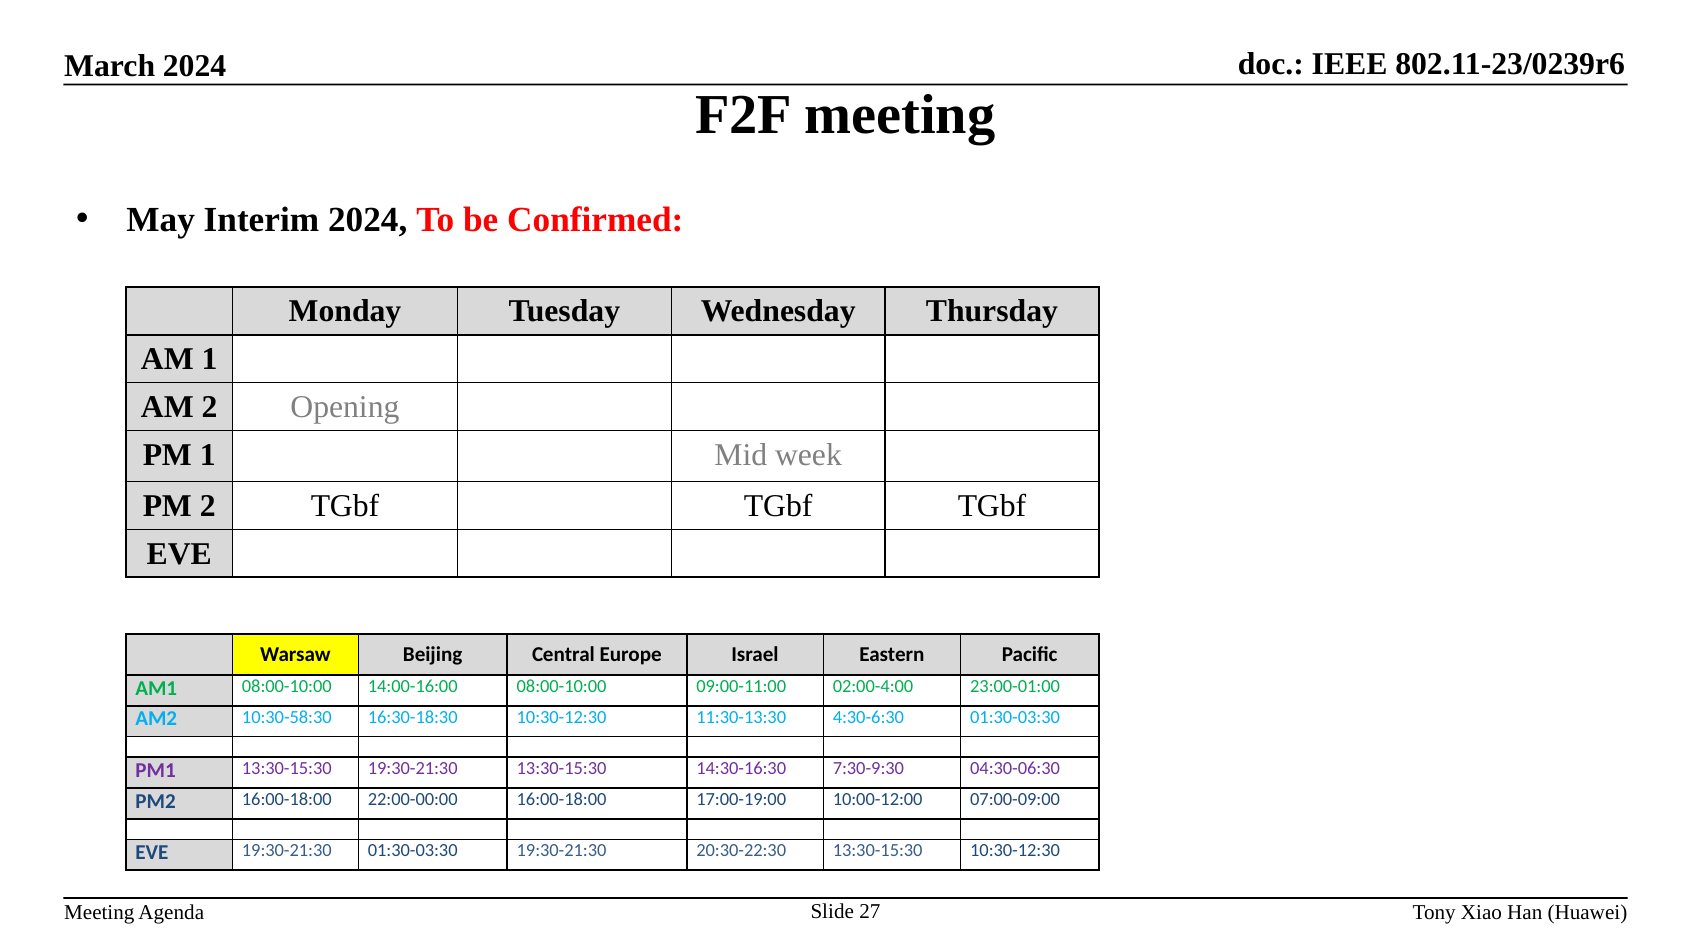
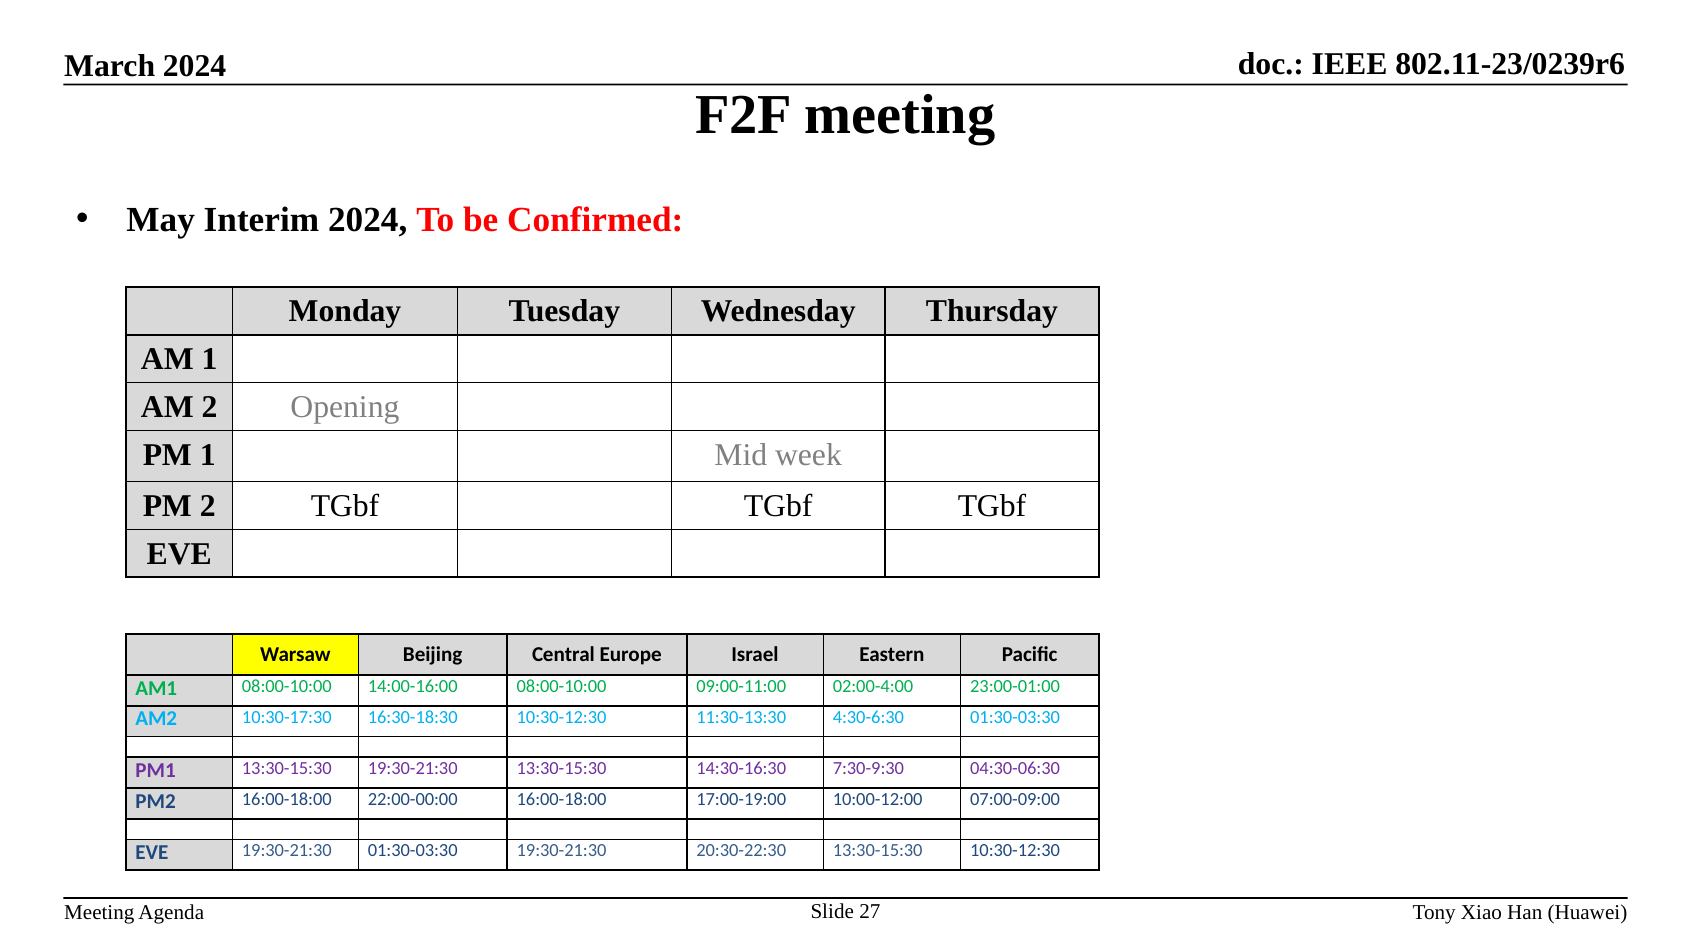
10:30-58:30: 10:30-58:30 -> 10:30-17:30
